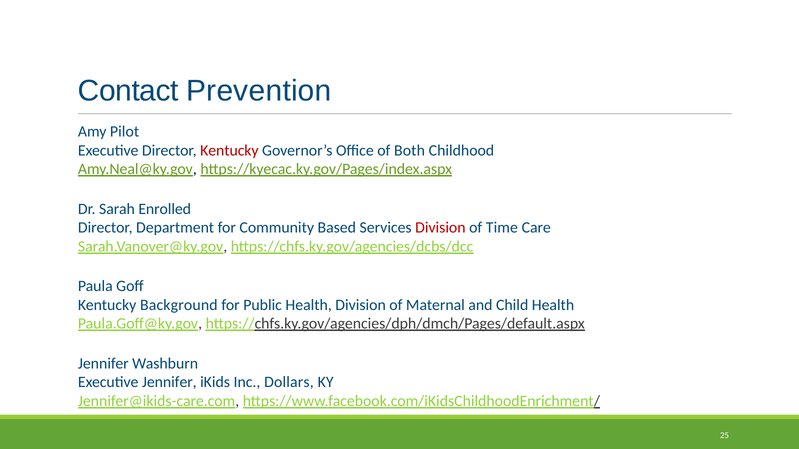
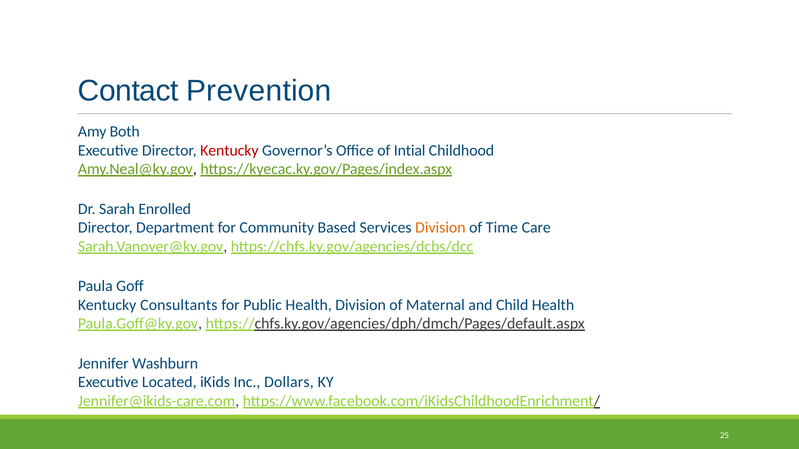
Pilot: Pilot -> Both
Both: Both -> Intial
Division at (440, 228) colour: red -> orange
Background: Background -> Consultants
Executive Jennifer: Jennifer -> Located
